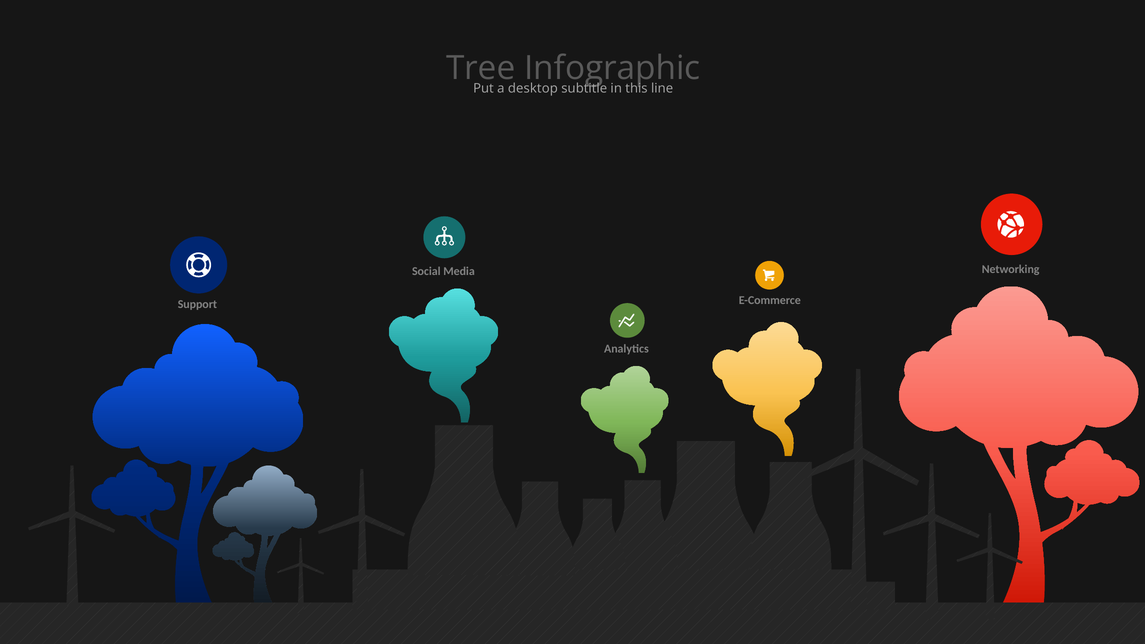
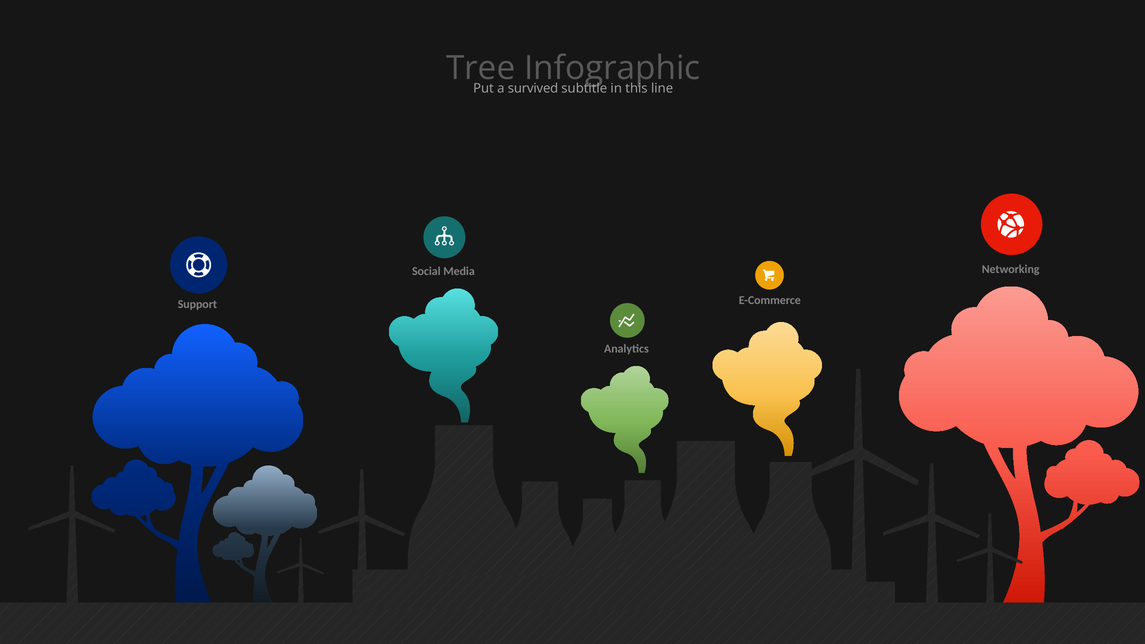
desktop: desktop -> survived
